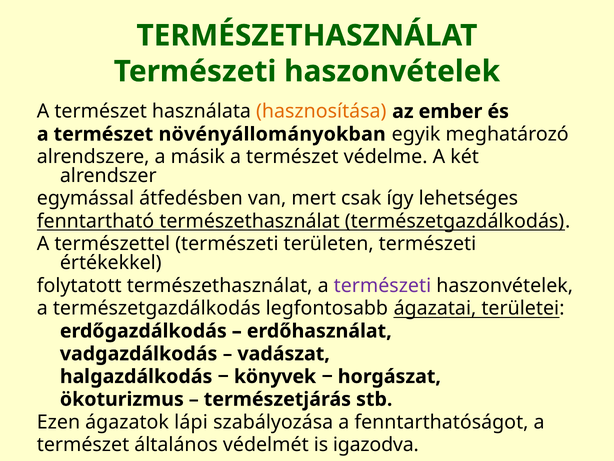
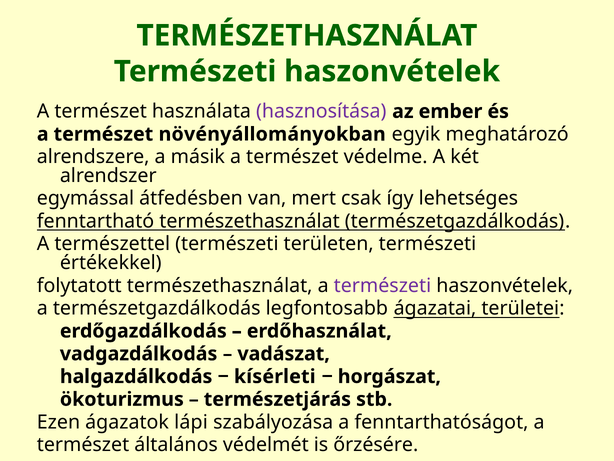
hasznosítása colour: orange -> purple
könyvek: könyvek -> kísérleti
igazodva: igazodva -> őrzésére
